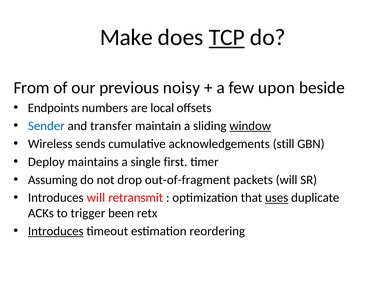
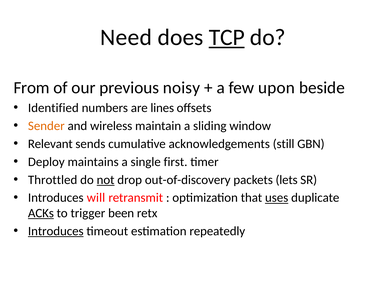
Make: Make -> Need
Endpoints: Endpoints -> Identified
local: local -> lines
Sender colour: blue -> orange
transfer: transfer -> wireless
window underline: present -> none
Wireless: Wireless -> Relevant
Assuming: Assuming -> Throttled
not underline: none -> present
out-of-fragment: out-of-fragment -> out-of-discovery
packets will: will -> lets
ACKs underline: none -> present
reordering: reordering -> repeatedly
